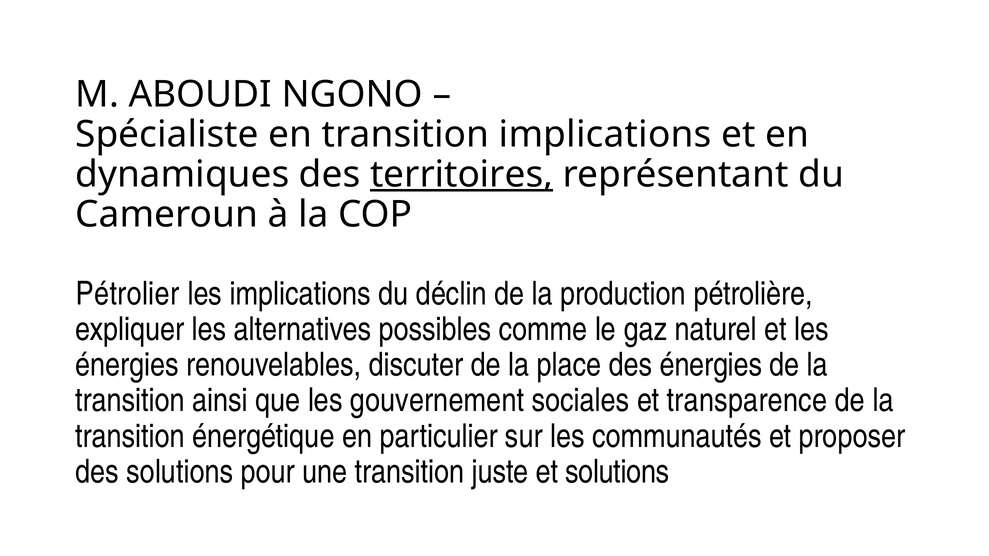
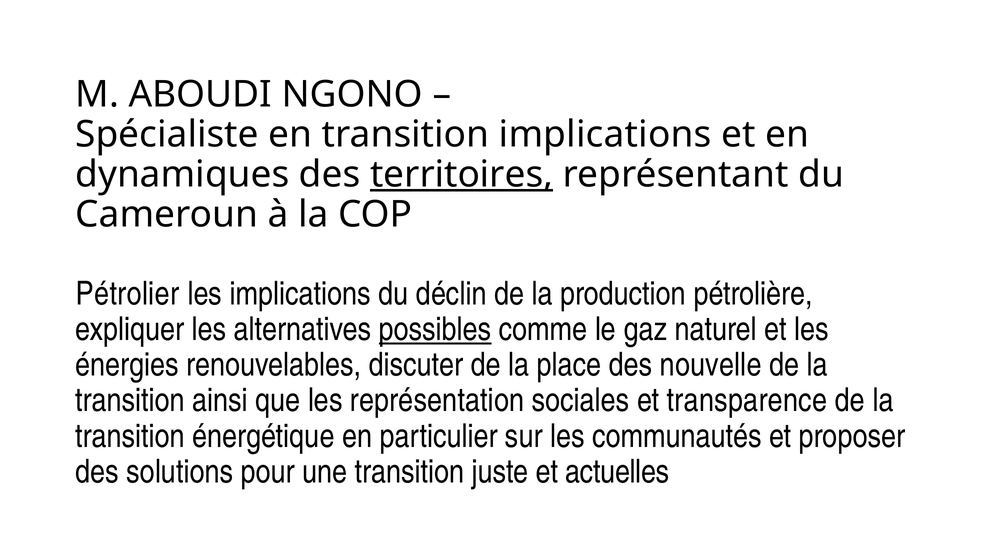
possibles underline: none -> present
des énergies: énergies -> nouvelle
gouvernement: gouvernement -> représentation
et solutions: solutions -> actuelles
